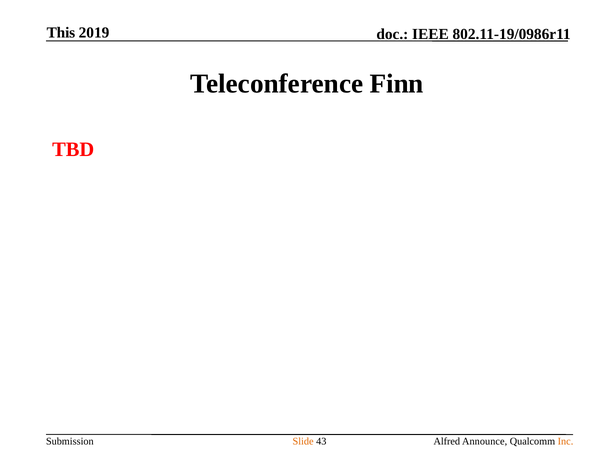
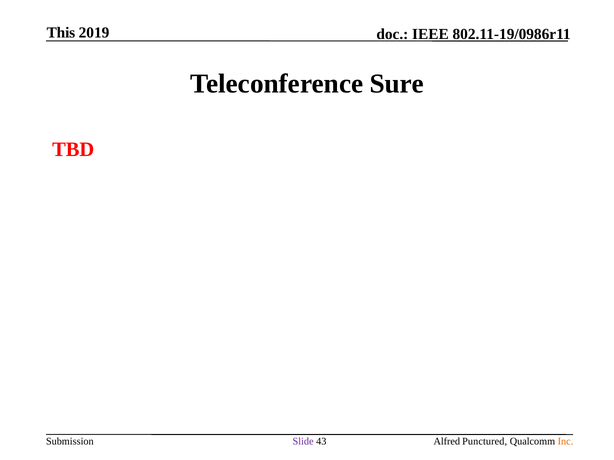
Finn: Finn -> Sure
Slide colour: orange -> purple
Announce: Announce -> Punctured
